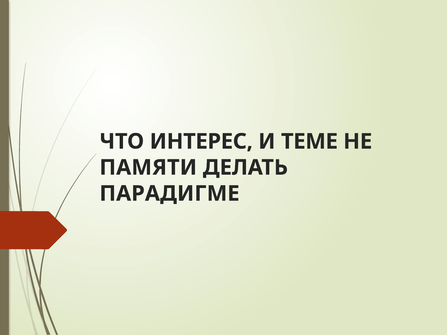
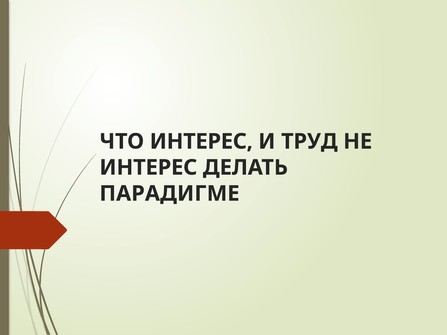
ТЕМЕ: ТЕМЕ -> ТРУД
ПАМЯТИ at (148, 168): ПАМЯТИ -> ИНТЕРЕС
